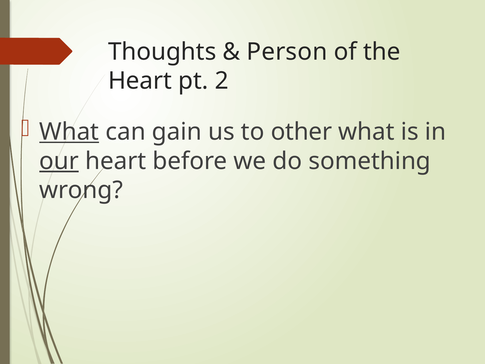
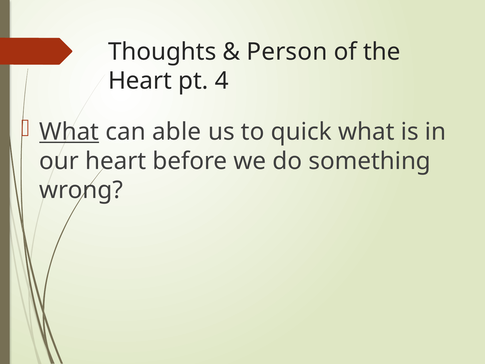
2: 2 -> 4
gain: gain -> able
other: other -> quick
our underline: present -> none
